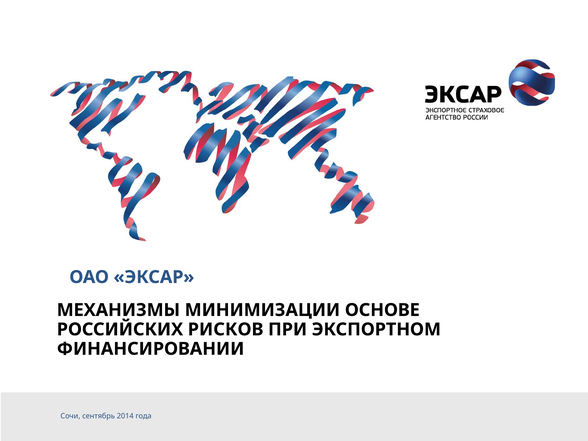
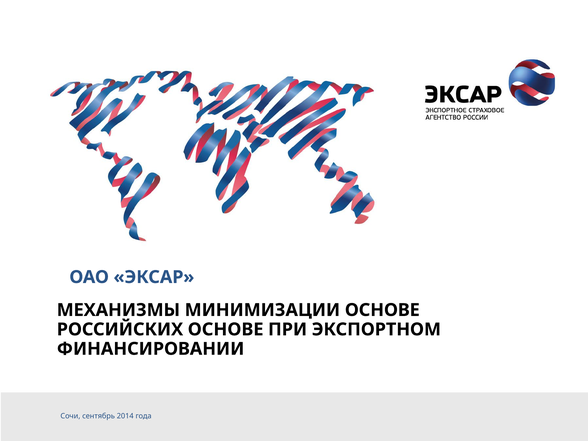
РОССИЙСКИХ РИСКОВ: РИСКОВ -> ОСНОВЕ
